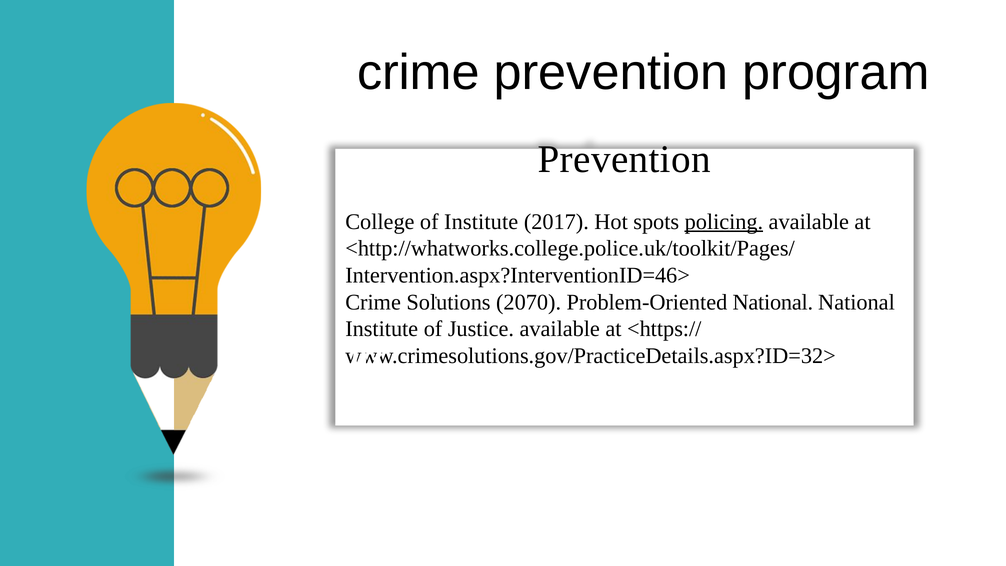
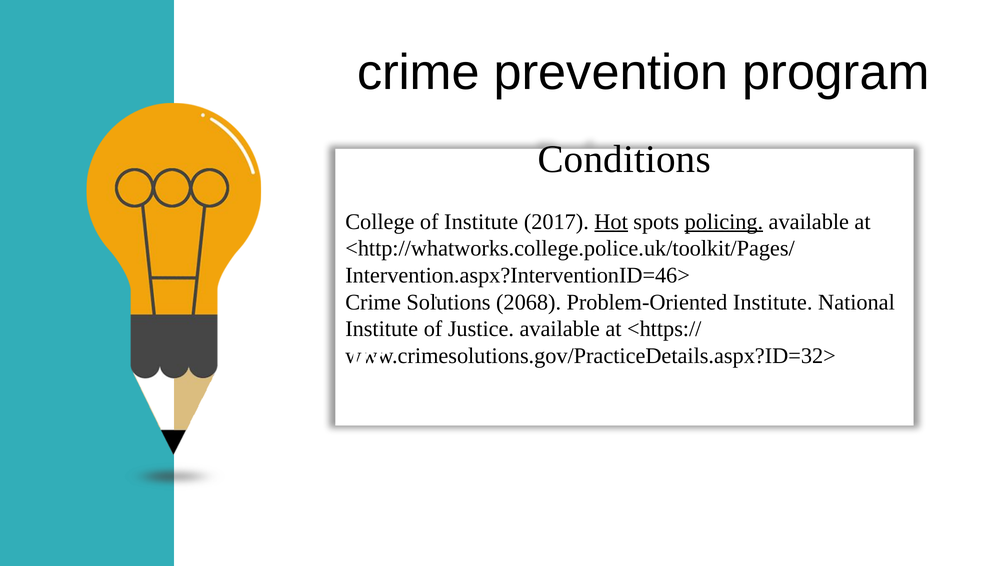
Prevention at (624, 159): Prevention -> Conditions
Hot underline: none -> present
2070: 2070 -> 2068
Problem-Oriented National: National -> Institute
